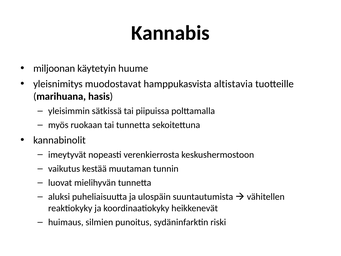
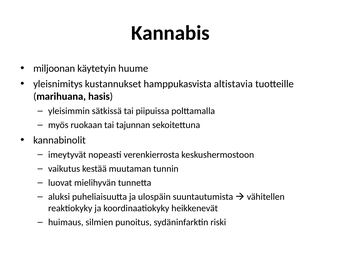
muodostavat: muodostavat -> kustannukset
tai tunnetta: tunnetta -> tajunnan
